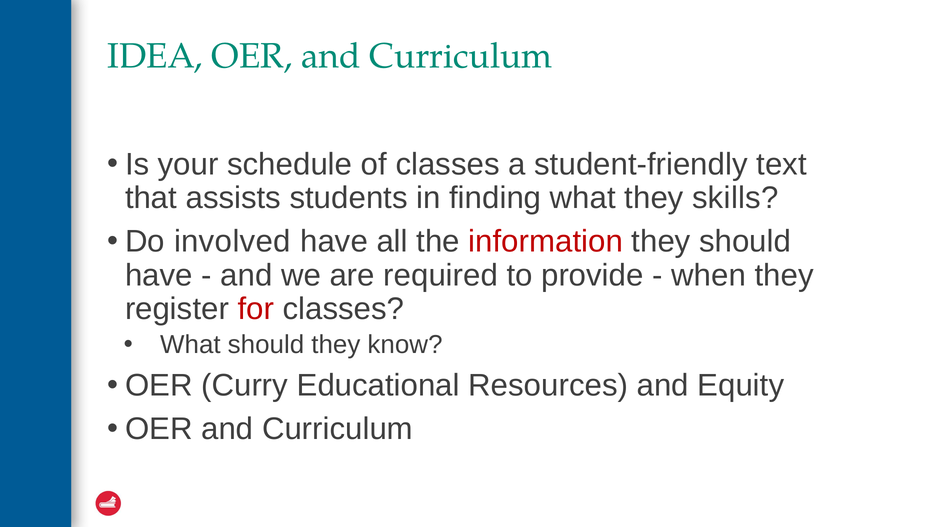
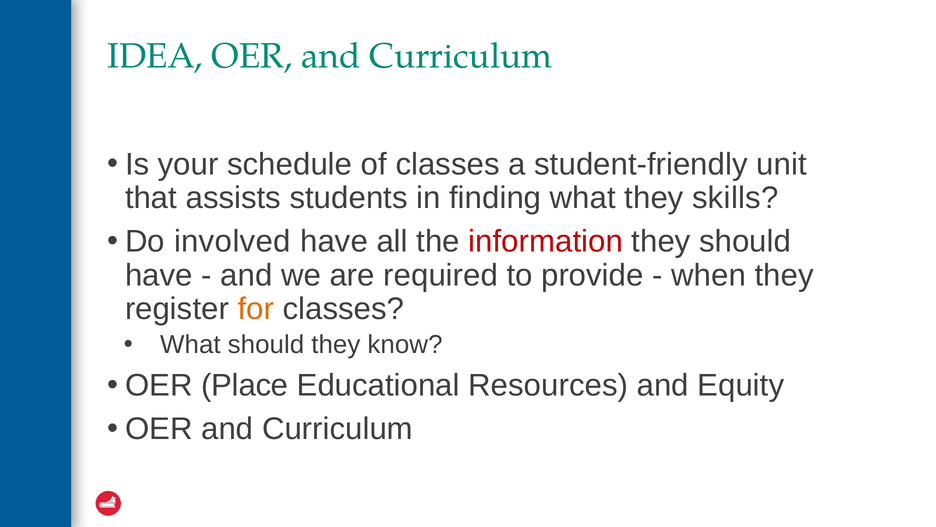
text: text -> unit
for colour: red -> orange
Curry: Curry -> Place
